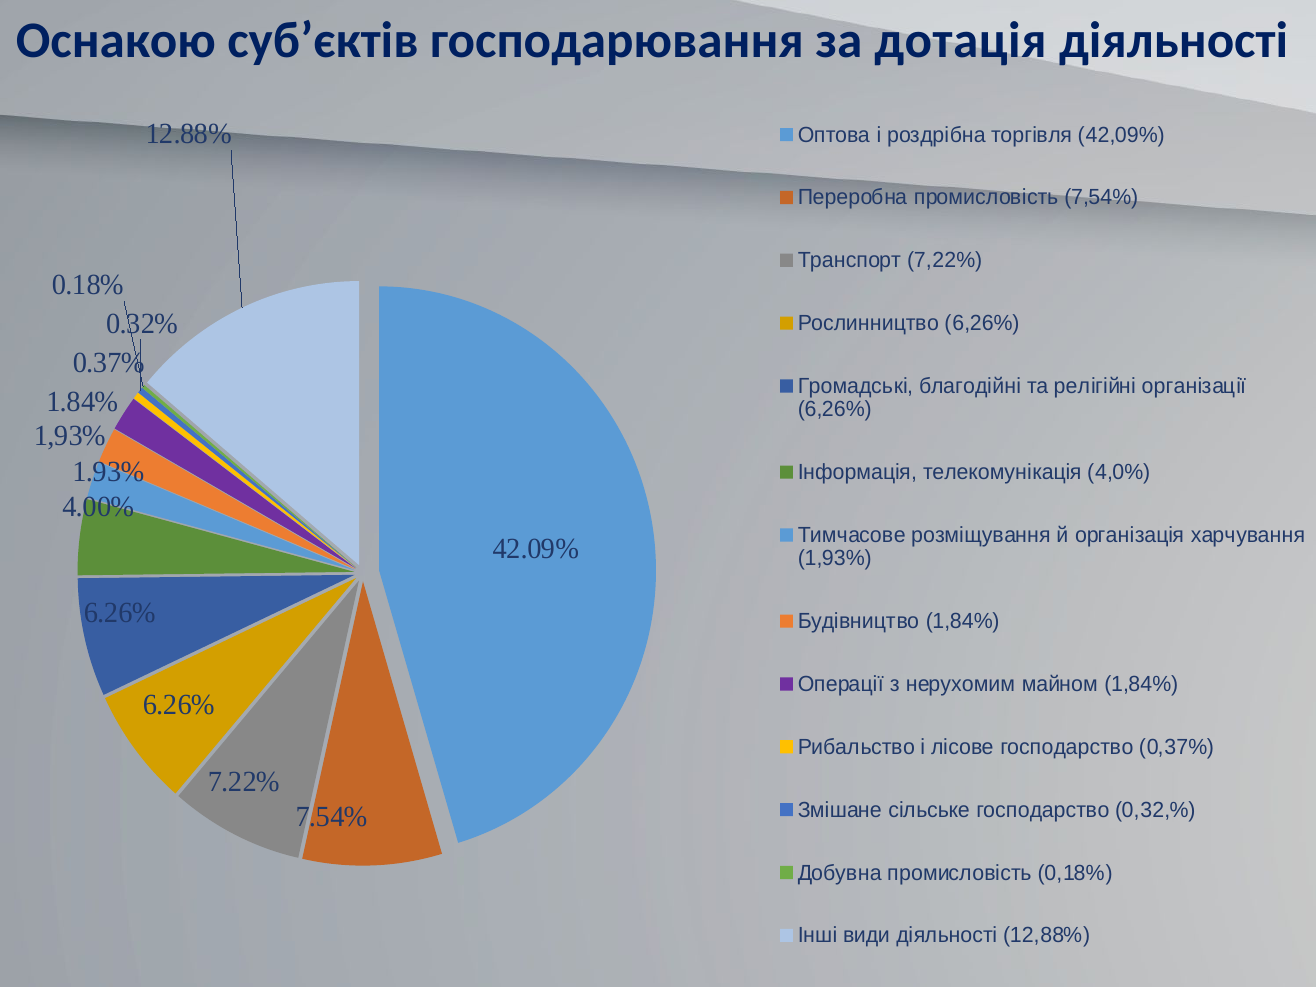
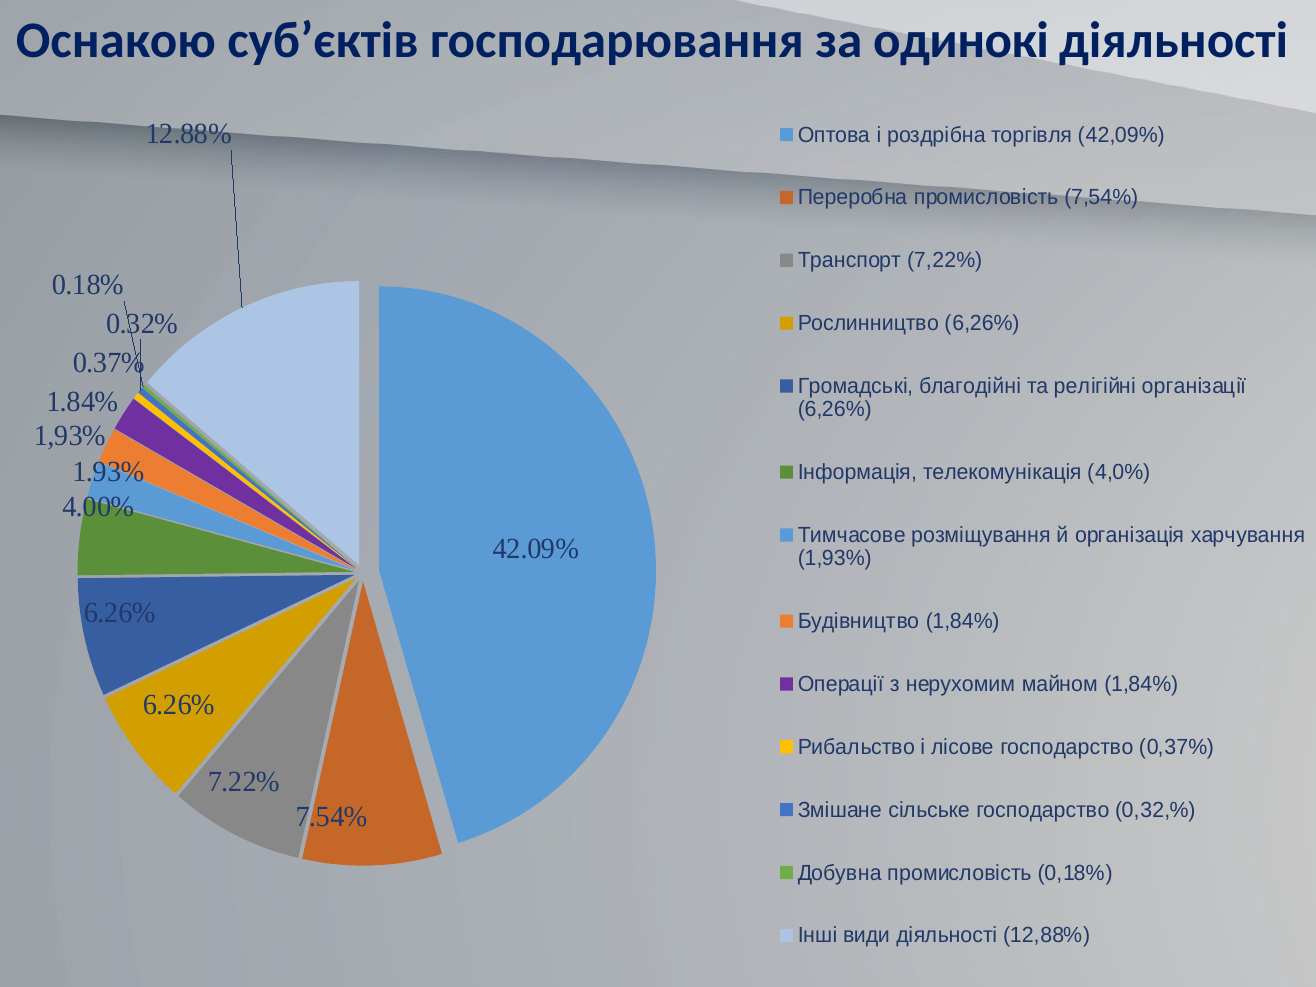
дотація: дотація -> одинокі
